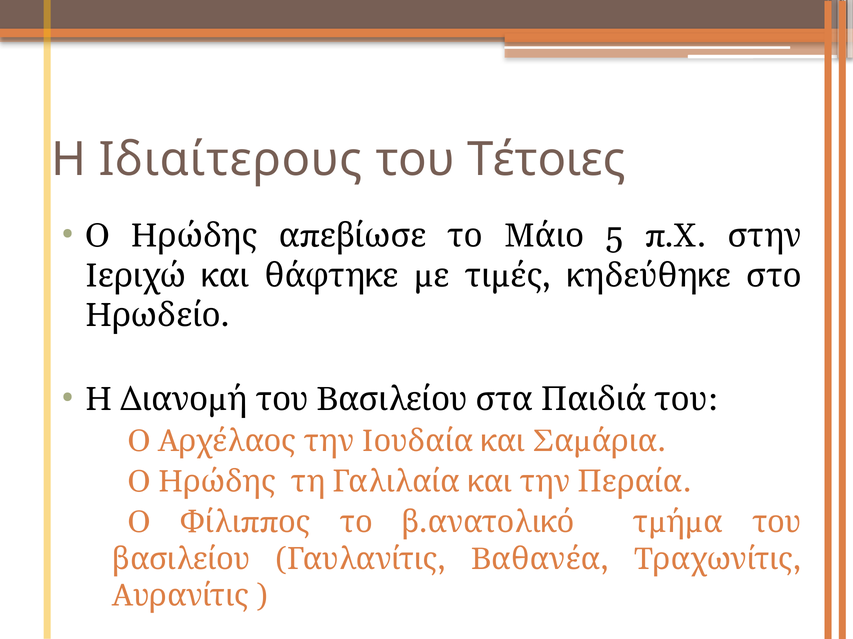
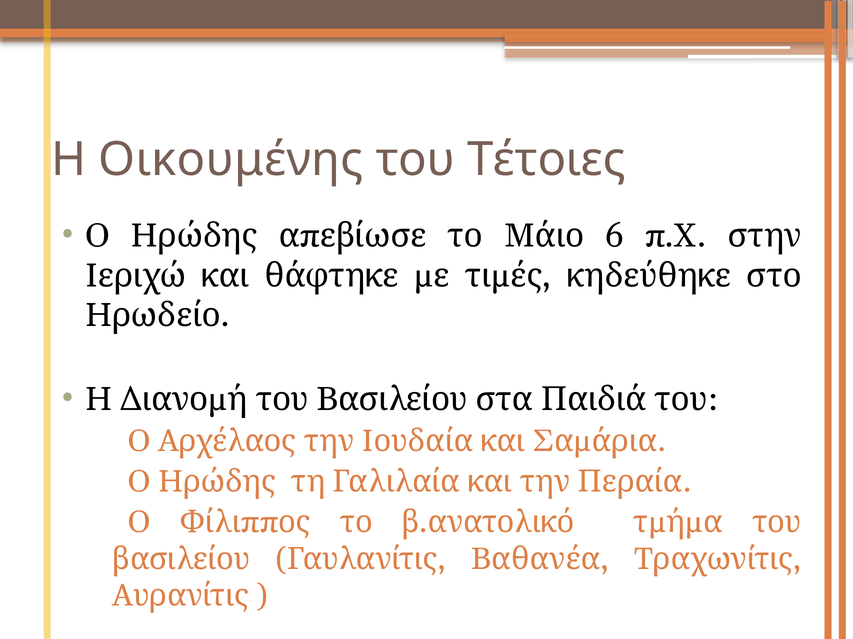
Ιδιαίτερους: Ιδιαίτερους -> Οικουμένης
5: 5 -> 6
